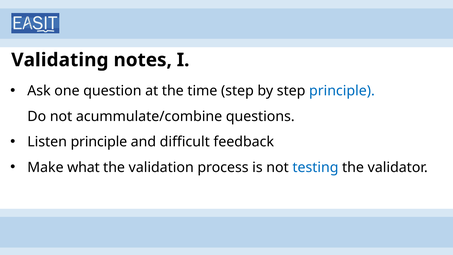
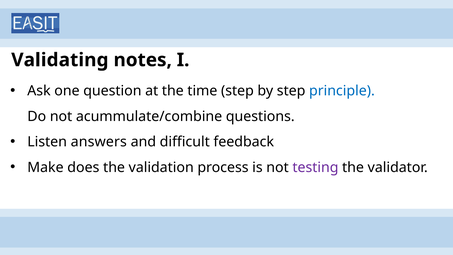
Listen principle: principle -> answers
what: what -> does
testing colour: blue -> purple
